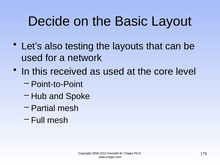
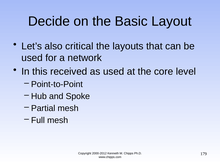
testing: testing -> critical
